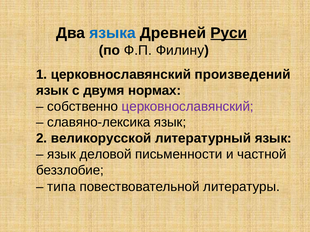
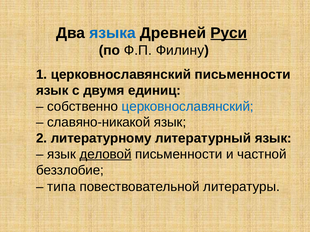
церковнославянский произведений: произведений -> письменности
нормах: нормах -> единиц
церковнославянский at (188, 107) colour: purple -> blue
славяно-лексика: славяно-лексика -> славяно-никакой
великорусской: великорусской -> литературному
деловой underline: none -> present
